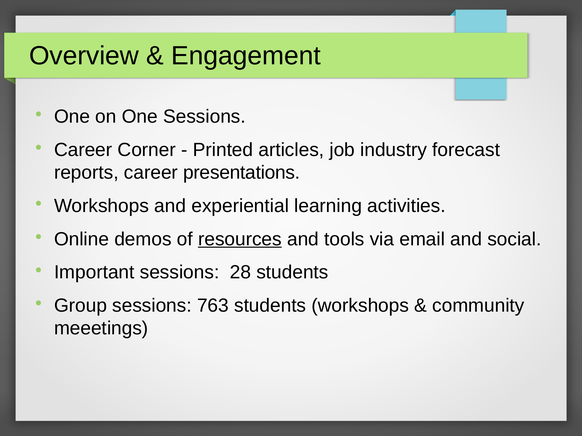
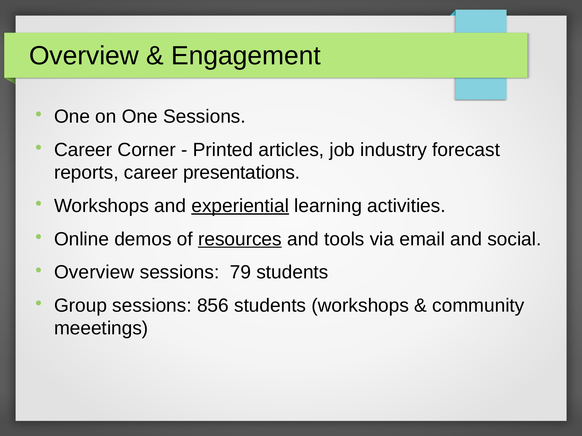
experiential underline: none -> present
Important at (94, 273): Important -> Overview
28: 28 -> 79
763: 763 -> 856
